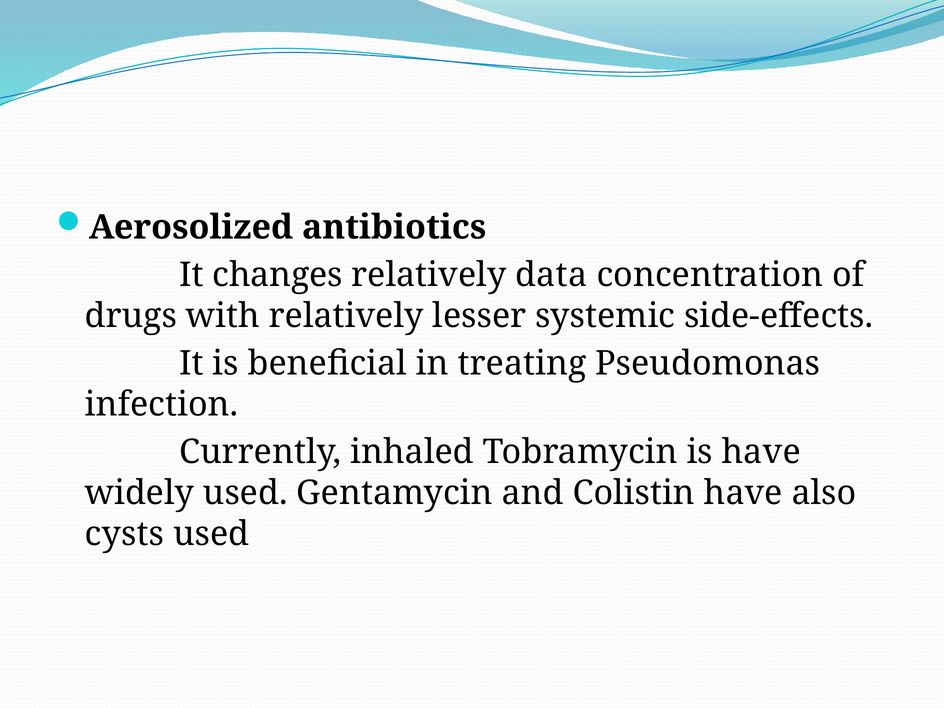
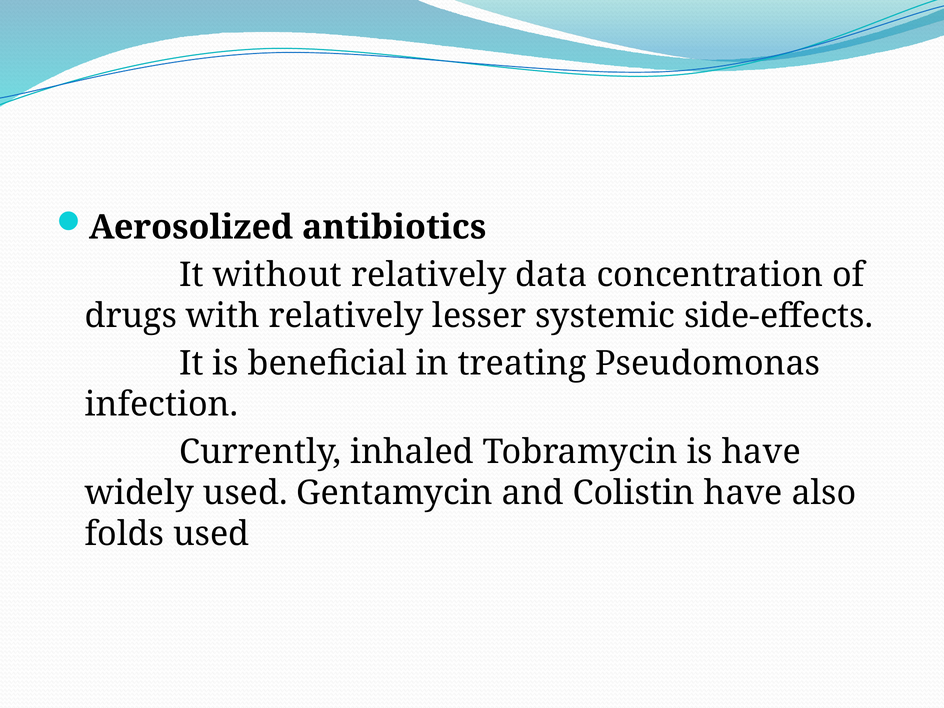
changes: changes -> without
cysts: cysts -> folds
